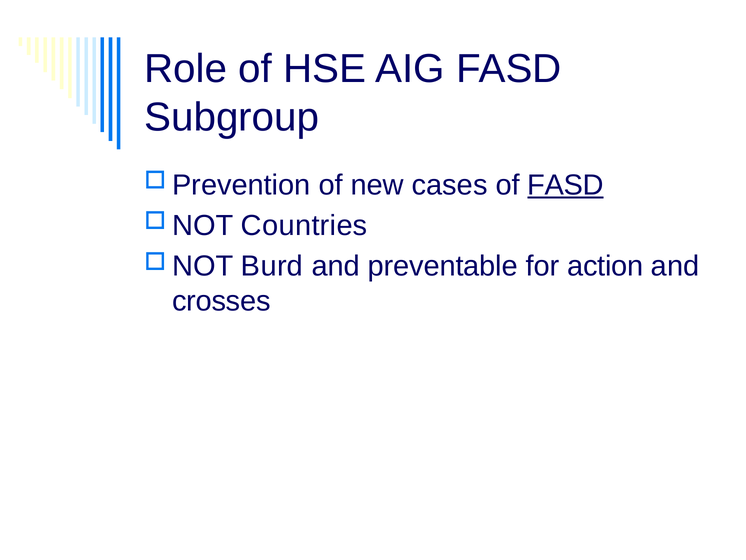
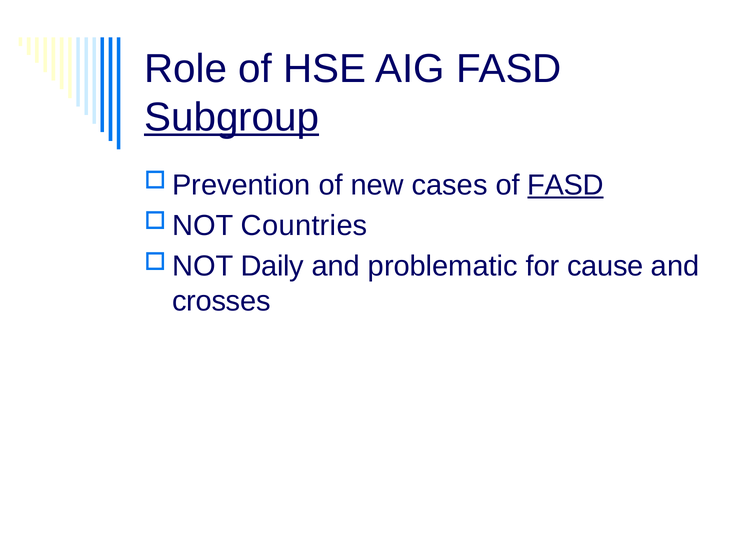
Subgroup underline: none -> present
Burd: Burd -> Daily
preventable: preventable -> problematic
action: action -> cause
